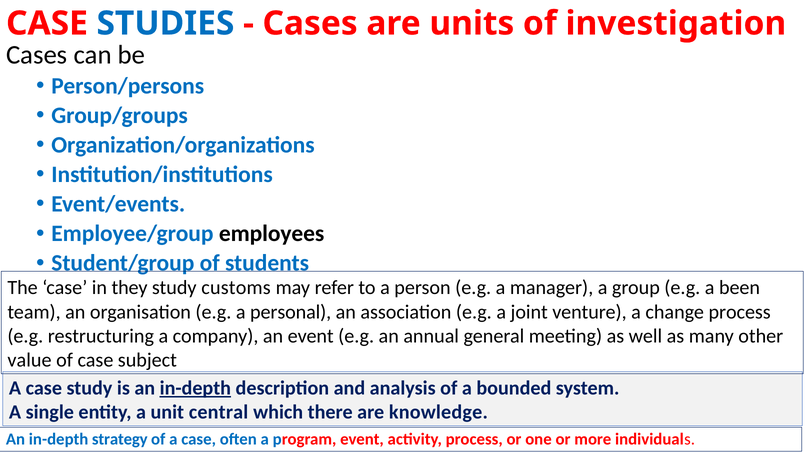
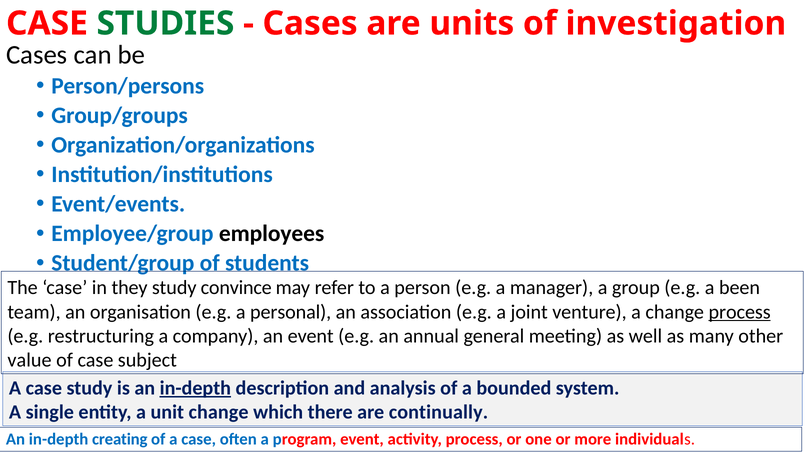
STUDIES colour: blue -> green
customs: customs -> convince
process at (740, 312) underline: none -> present
unit central: central -> change
knowledge: knowledge -> continually
strategy: strategy -> creating
